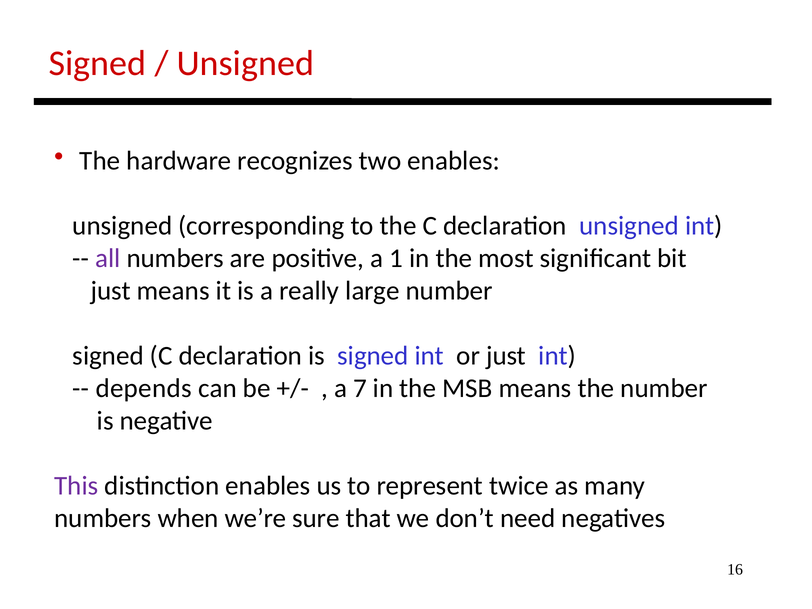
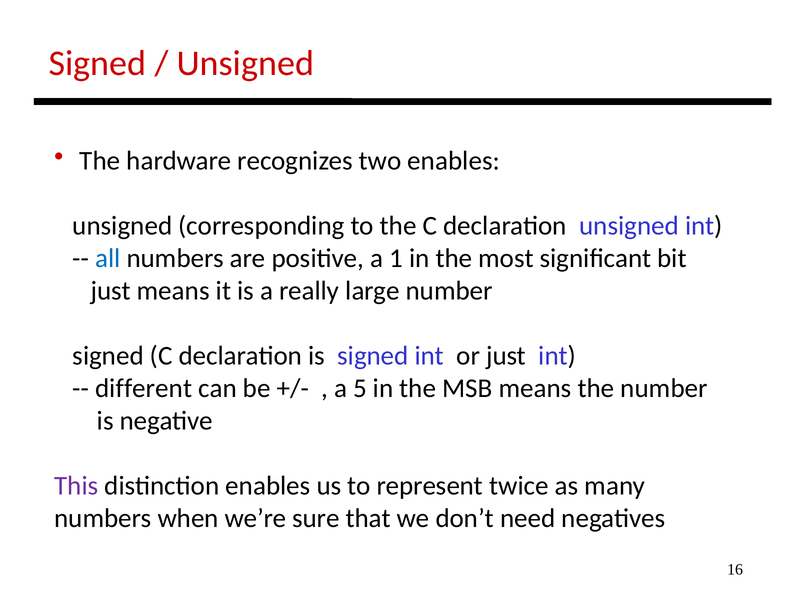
all colour: purple -> blue
depends: depends -> different
7: 7 -> 5
